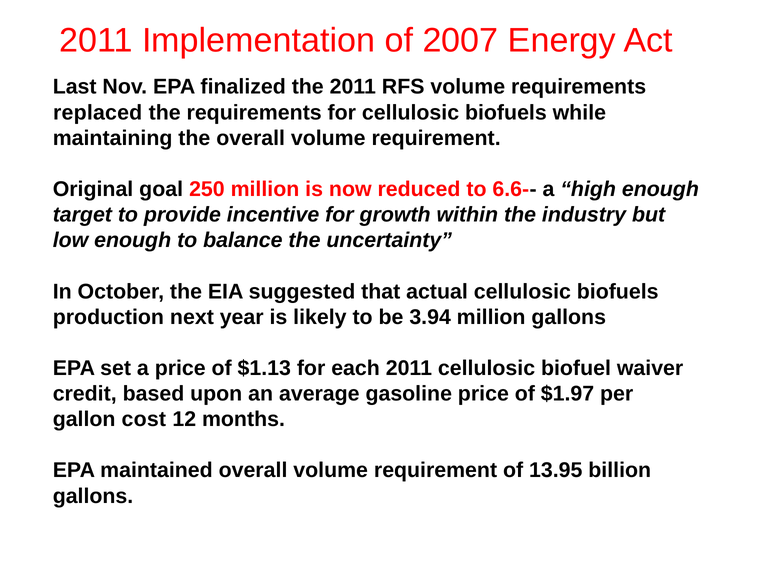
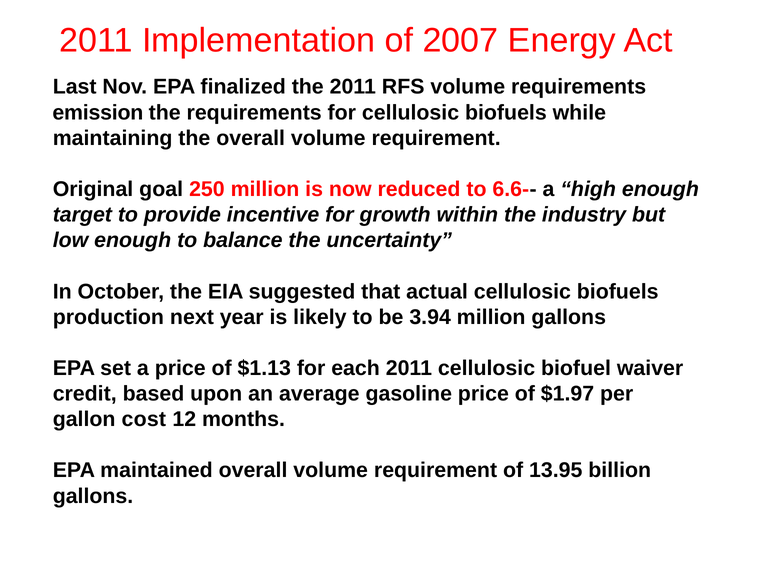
replaced: replaced -> emission
